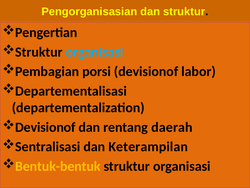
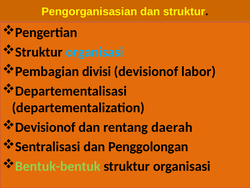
porsi: porsi -> divisi
Keterampilan: Keterampilan -> Penggolongan
Bentuk-bentuk colour: yellow -> light green
